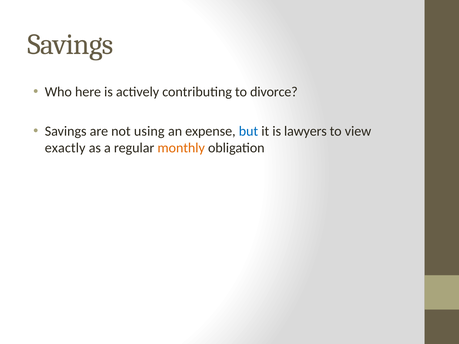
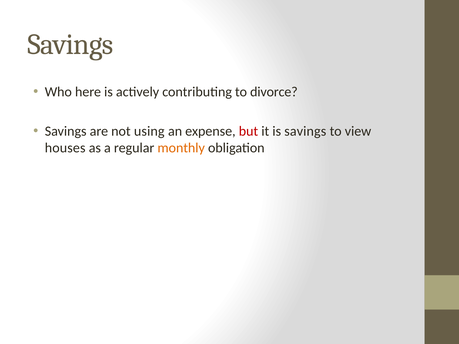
but colour: blue -> red
is lawyers: lawyers -> savings
exactly: exactly -> houses
